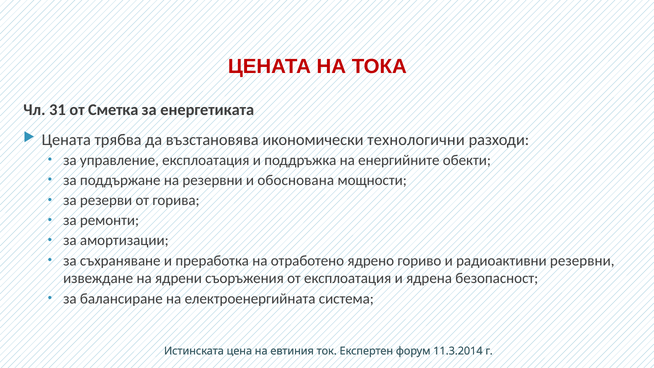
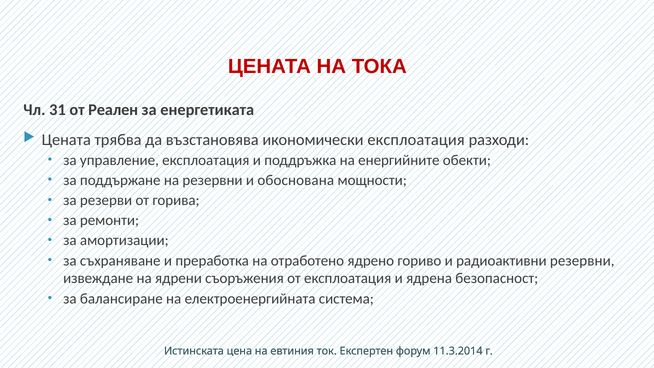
Сметка: Сметка -> Реален
икономически технологични: технологични -> експлоатация
